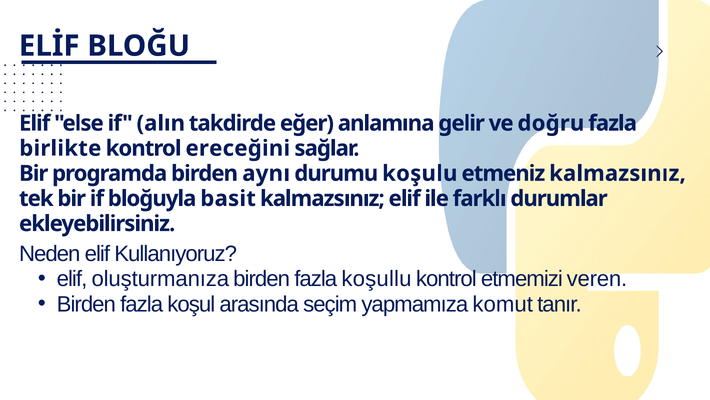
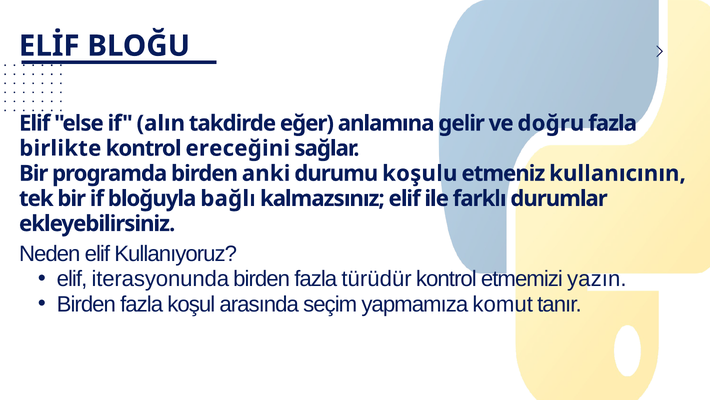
aynı: aynı -> anki
etmeniz kalmazsınız: kalmazsınız -> kullanıcının
basit: basit -> bağlı
oluşturmanıza: oluşturmanıza -> iterasyonunda
koşullu: koşullu -> türüdür
veren: veren -> yazın
